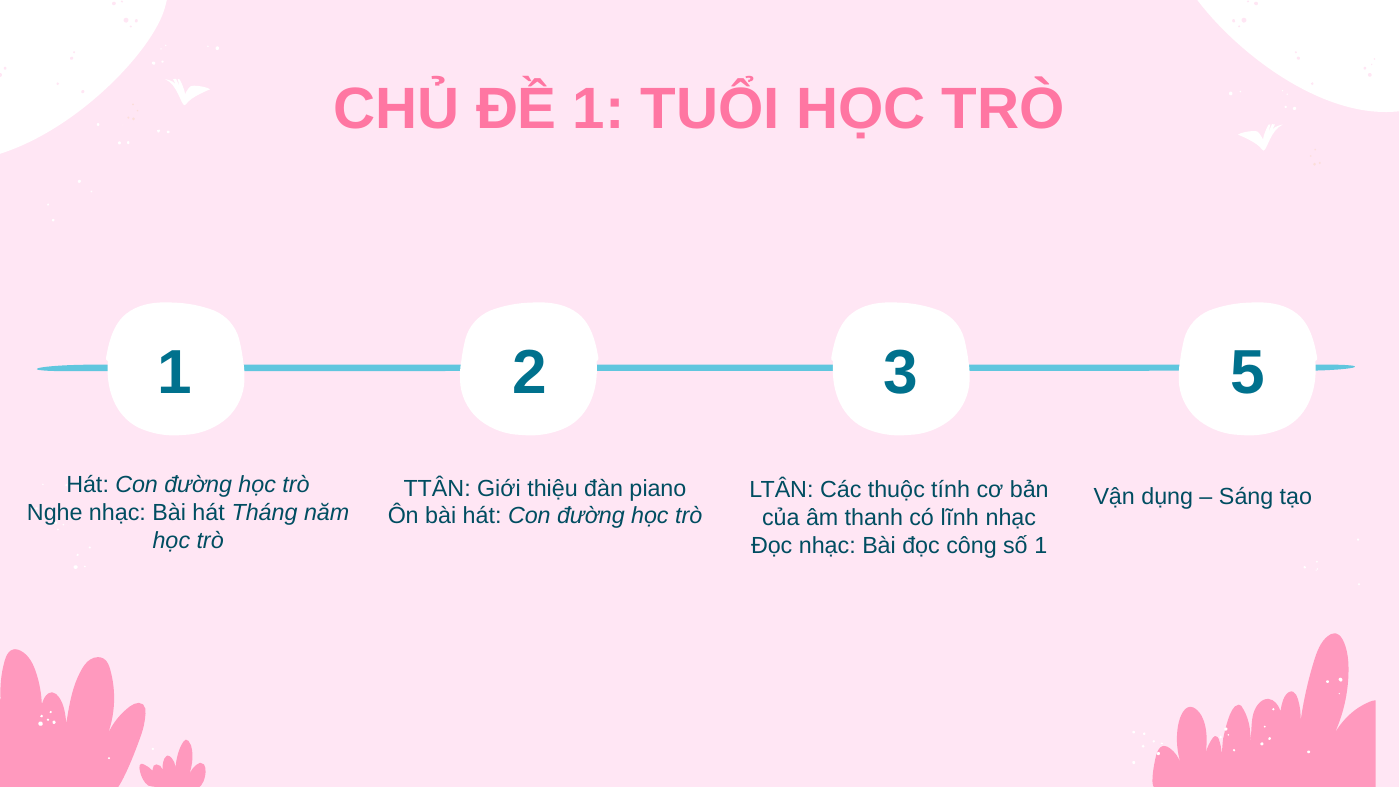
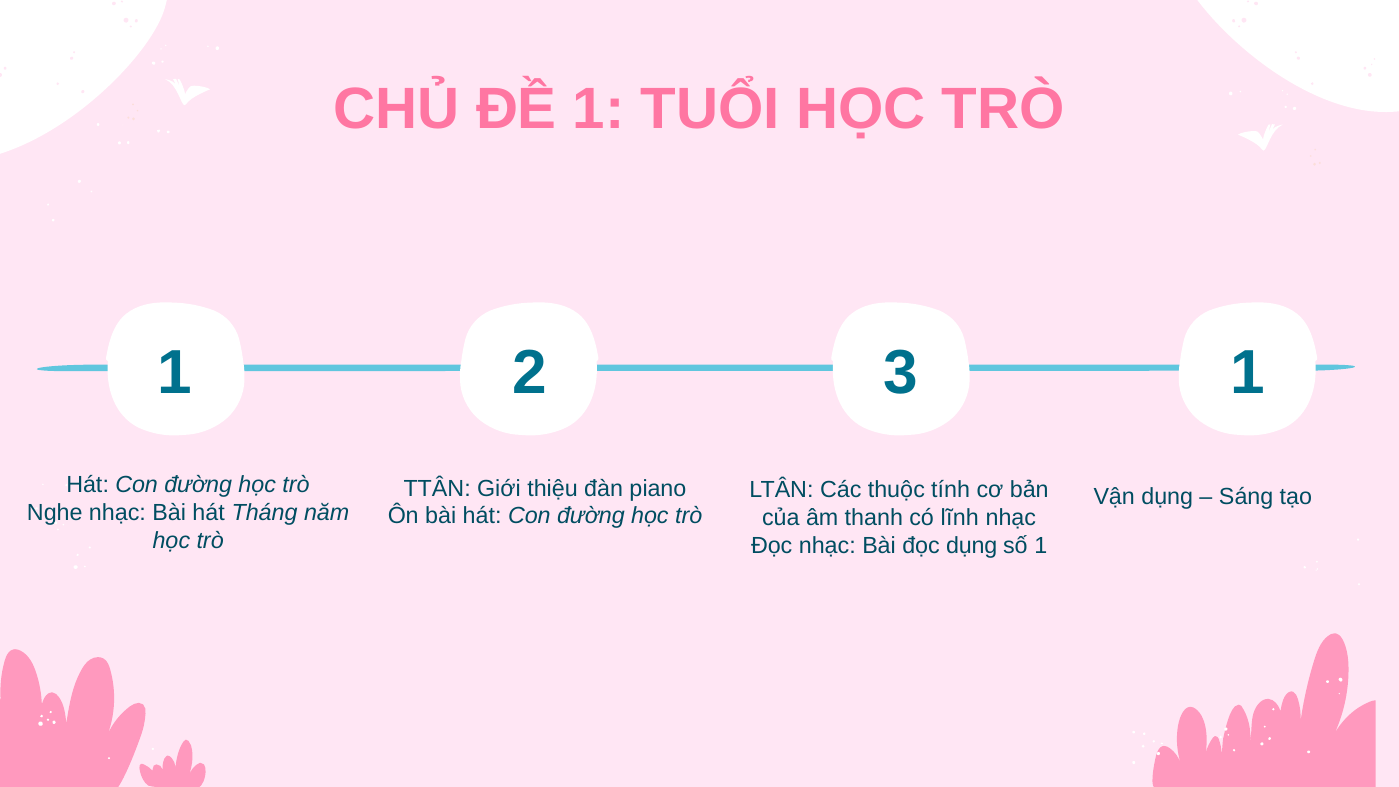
3 5: 5 -> 1
đọc công: công -> dụng
